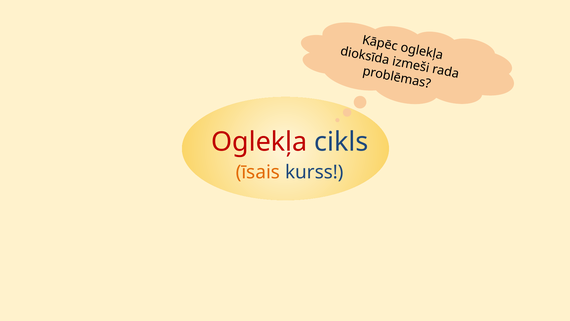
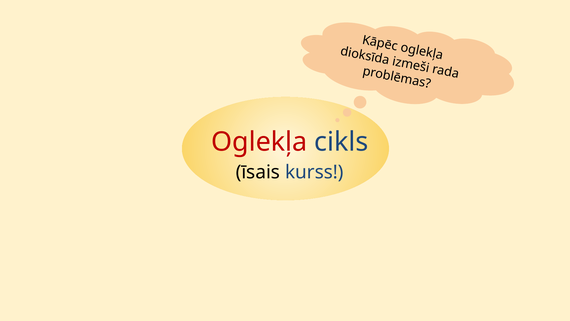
īsais colour: orange -> black
